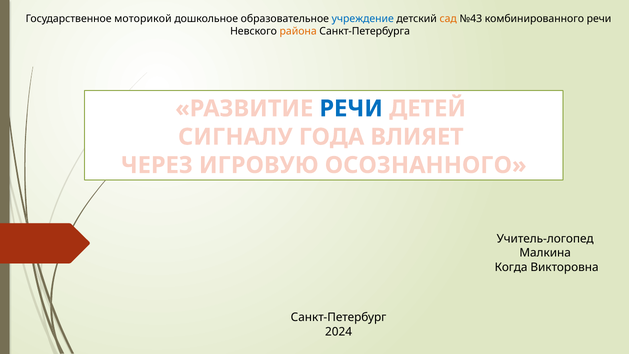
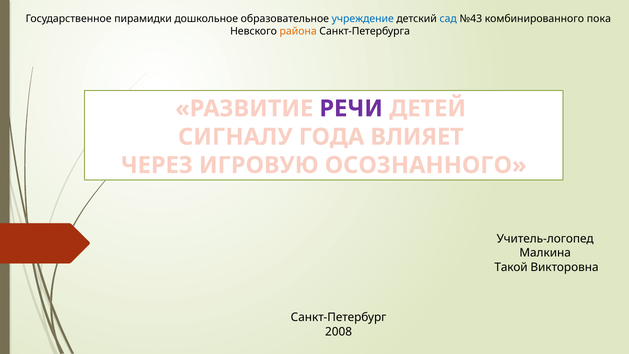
моторикой: моторикой -> пирамидки
сад colour: orange -> blue
комбинированного речи: речи -> пока
РЕЧИ at (351, 109) colour: blue -> purple
Когда: Когда -> Такой
2024: 2024 -> 2008
